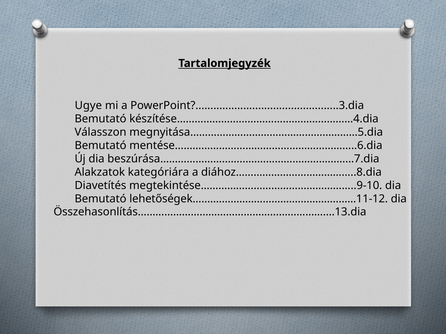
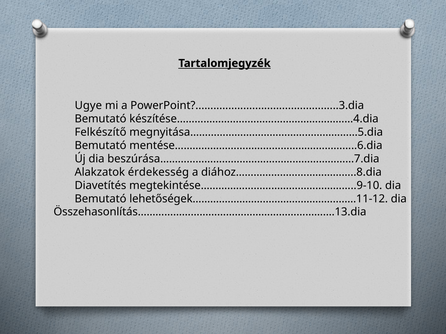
Válasszon: Válasszon -> Felkészítő
kategóriára: kategóriára -> érdekesség
